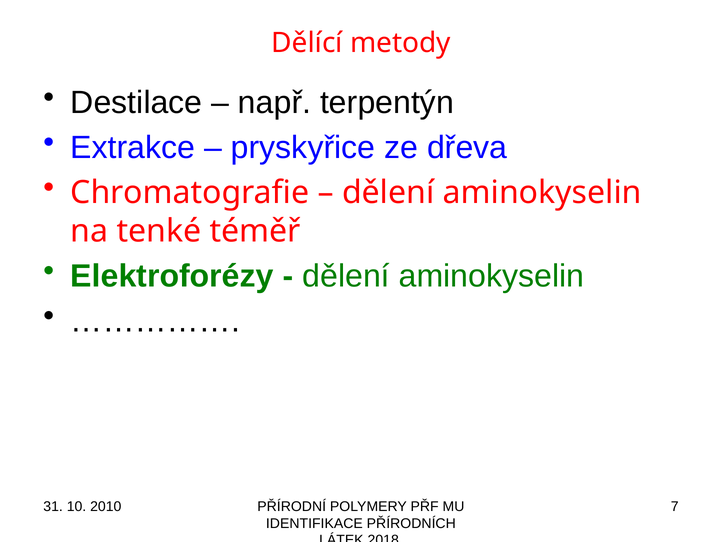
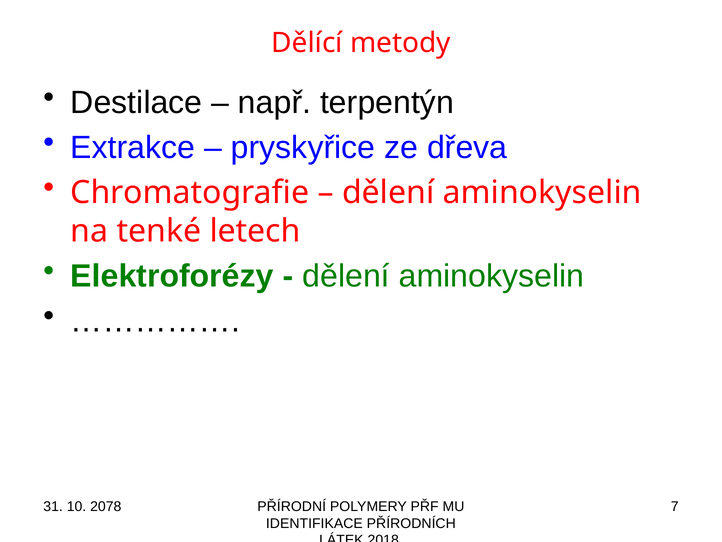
téměř: téměř -> letech
2010: 2010 -> 2078
